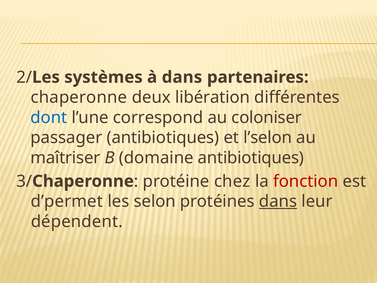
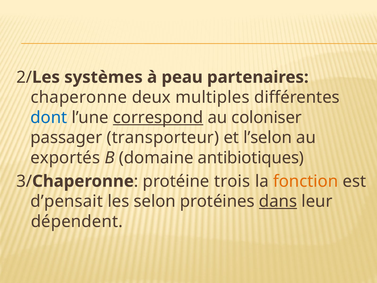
à dans: dans -> peau
libération: libération -> multiples
correspond underline: none -> present
passager antibiotiques: antibiotiques -> transporteur
maîtriser: maîtriser -> exportés
chez: chez -> trois
fonction colour: red -> orange
d’permet: d’permet -> d’pensait
